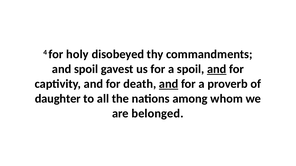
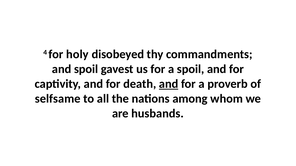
and at (217, 69) underline: present -> none
daughter: daughter -> selfsame
belonged: belonged -> husbands
